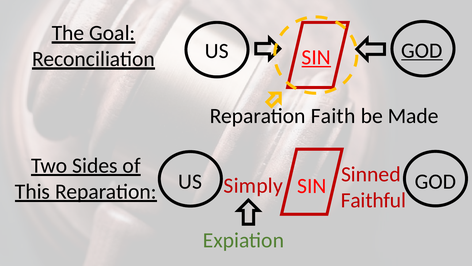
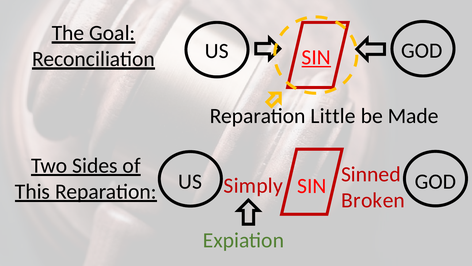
GOD at (422, 50) underline: present -> none
Faith: Faith -> Little
Faithful: Faithful -> Broken
